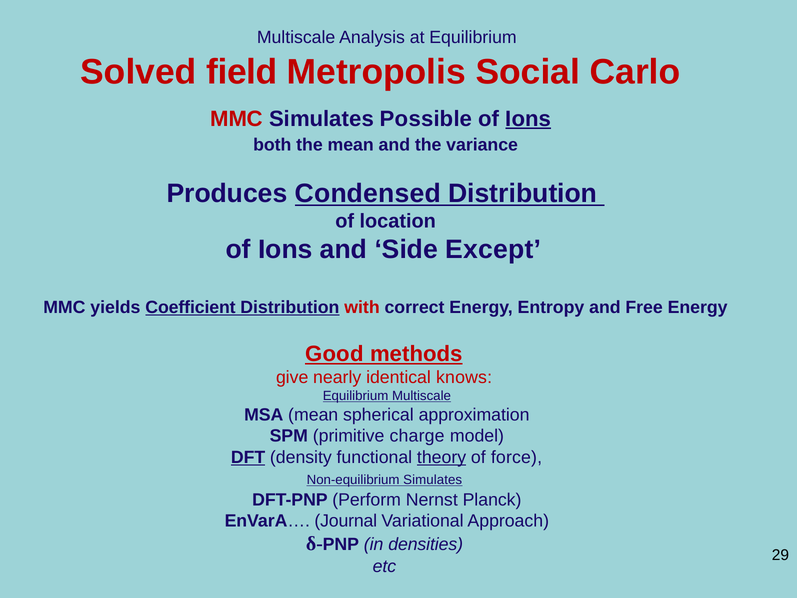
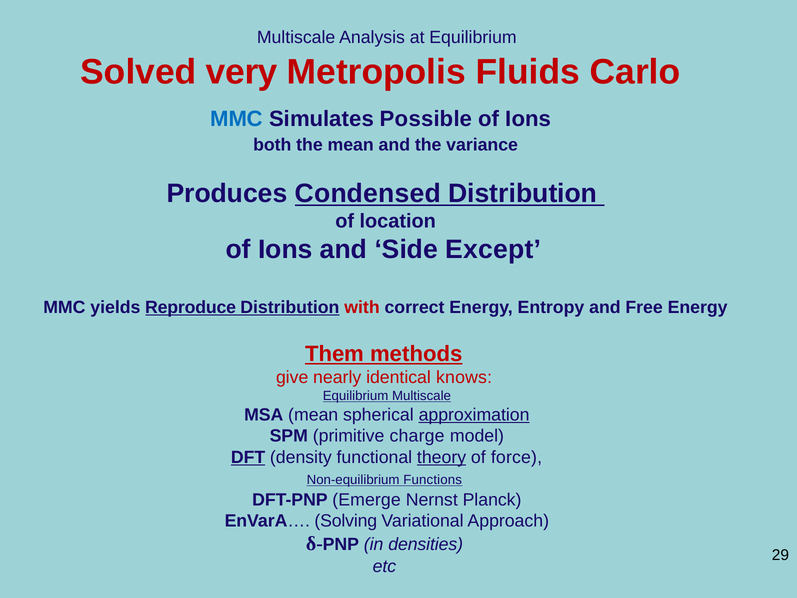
field: field -> very
Social: Social -> Fluids
MMC at (237, 119) colour: red -> blue
Ions at (528, 119) underline: present -> none
Coefficient: Coefficient -> Reproduce
Good: Good -> Them
approximation underline: none -> present
Non-equilibrium Simulates: Simulates -> Functions
Perform: Perform -> Emerge
Journal: Journal -> Solving
